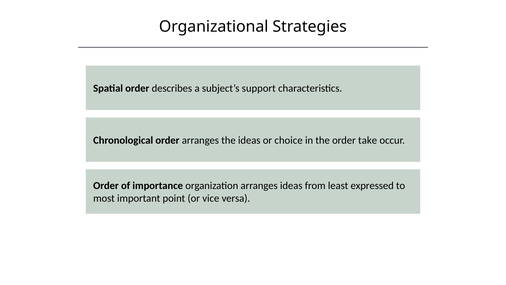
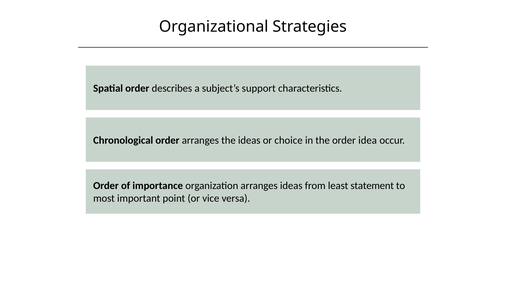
take: take -> idea
expressed: expressed -> statement
